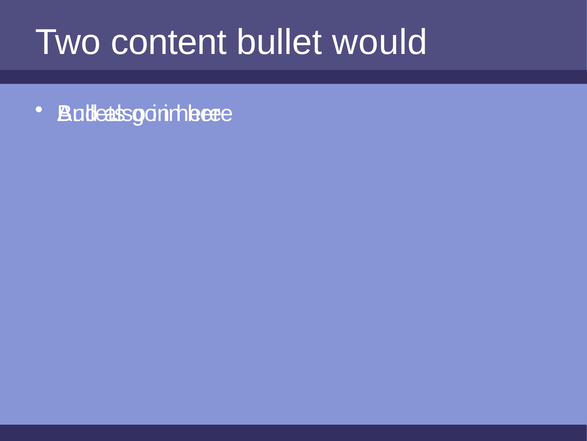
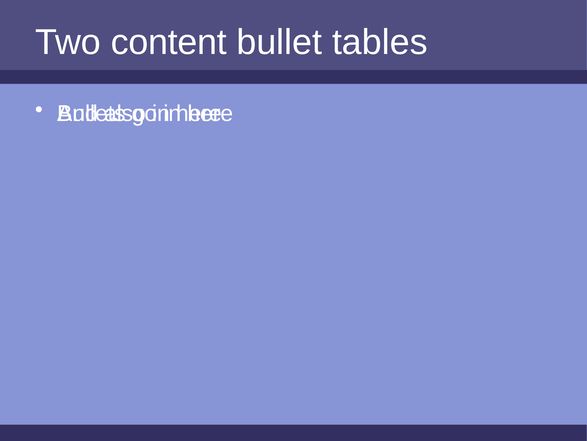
would: would -> tables
